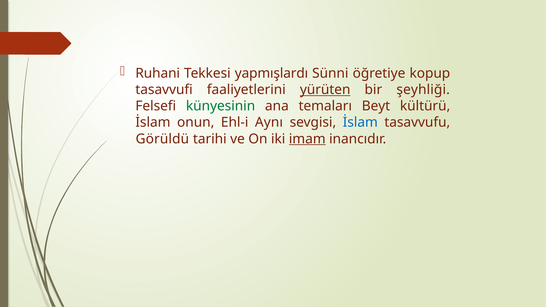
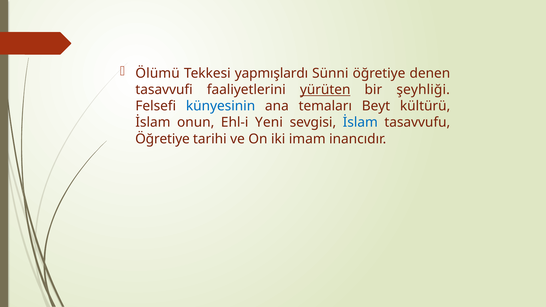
Ruhani: Ruhani -> Ölümü
kopup: kopup -> denen
künyesinin colour: green -> blue
Aynı: Aynı -> Yeni
Görüldü at (162, 139): Görüldü -> Öğretiye
imam underline: present -> none
